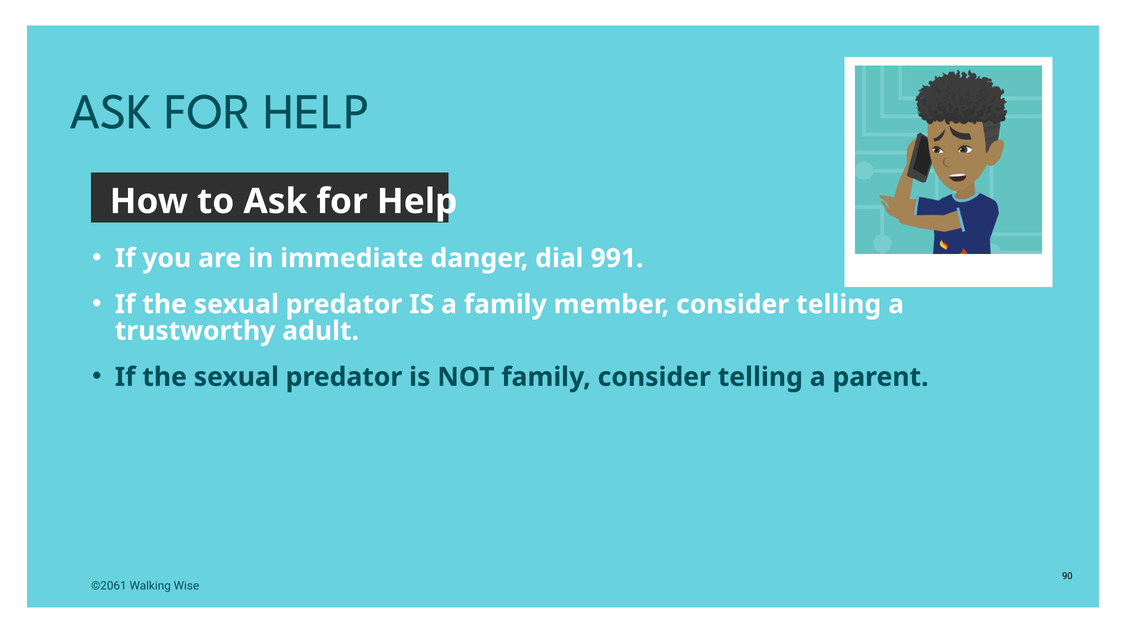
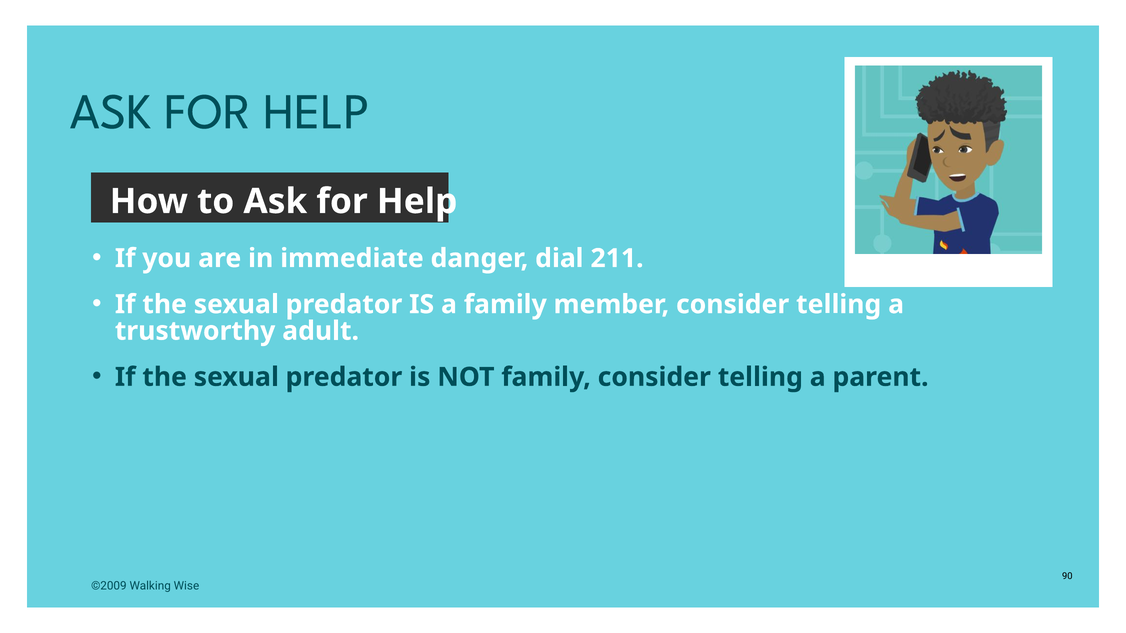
991: 991 -> 211
©2061: ©2061 -> ©2009
